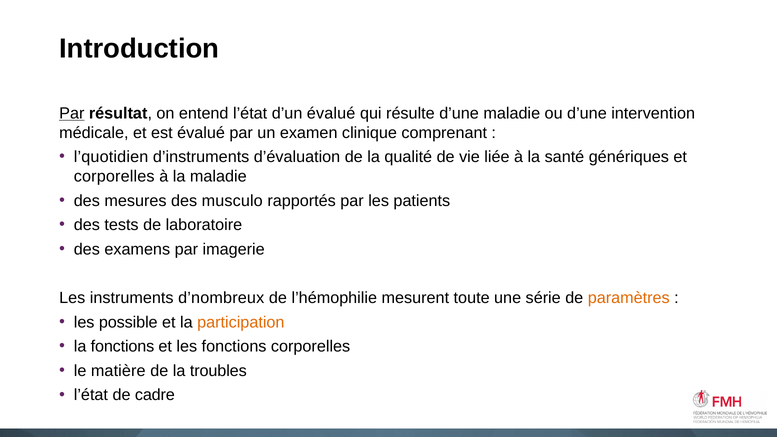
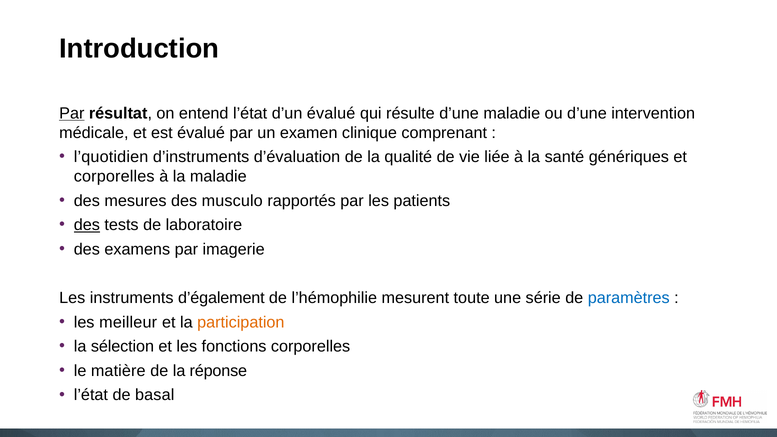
des at (87, 225) underline: none -> present
d’nombreux: d’nombreux -> d’également
paramètres colour: orange -> blue
possible: possible -> meilleur
la fonctions: fonctions -> sélection
troubles: troubles -> réponse
cadre: cadre -> basal
